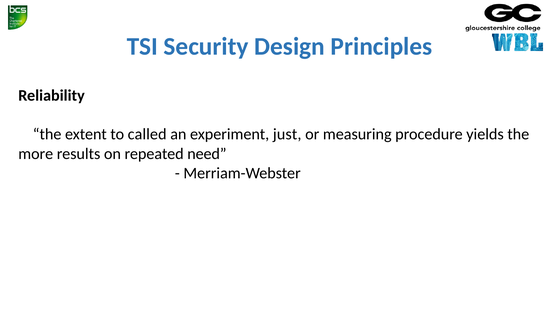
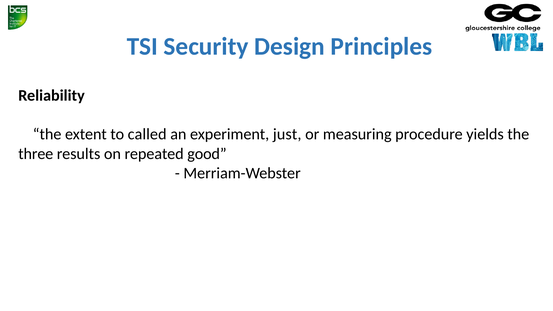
more: more -> three
need: need -> good
